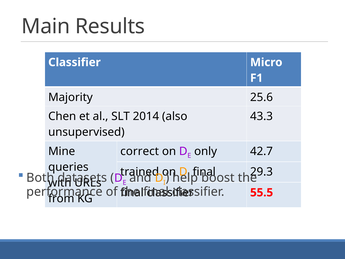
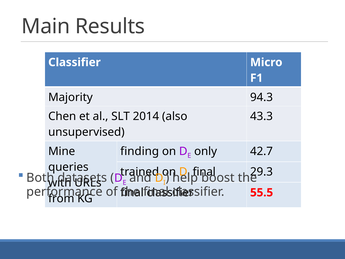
25.6: 25.6 -> 94.3
correct: correct -> finding
